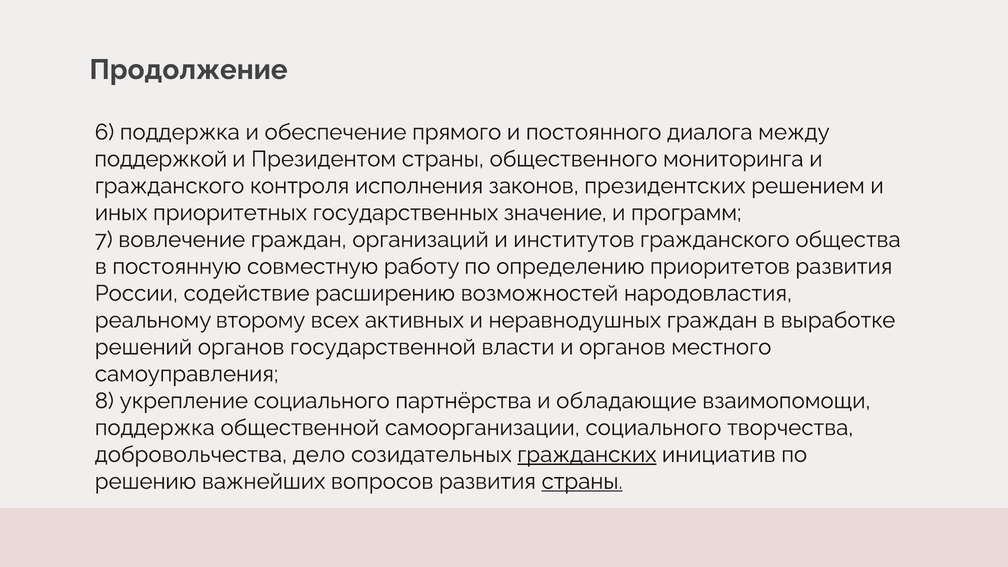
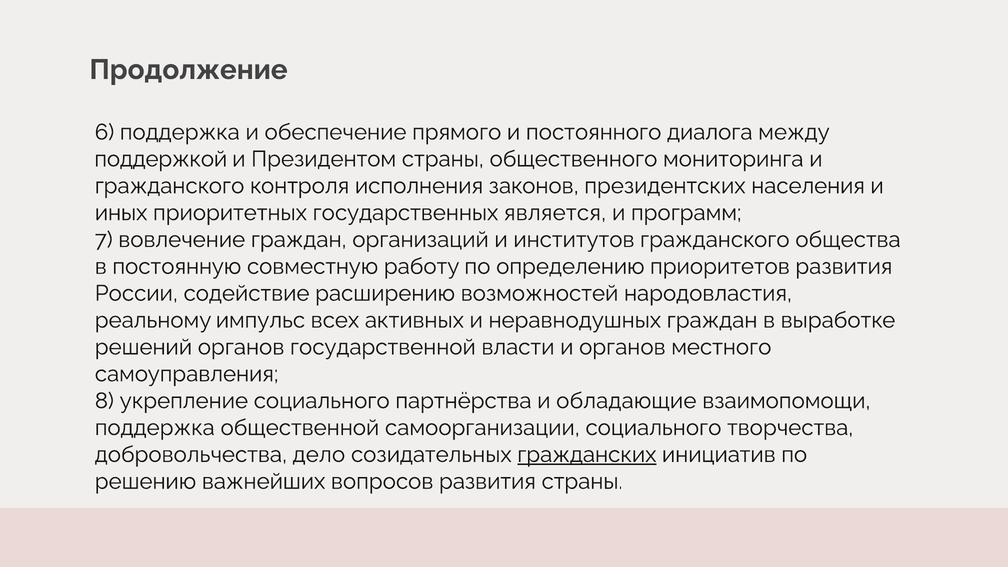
решением: решением -> населения
значение: значение -> является
второму: второму -> импульс
страны at (582, 481) underline: present -> none
